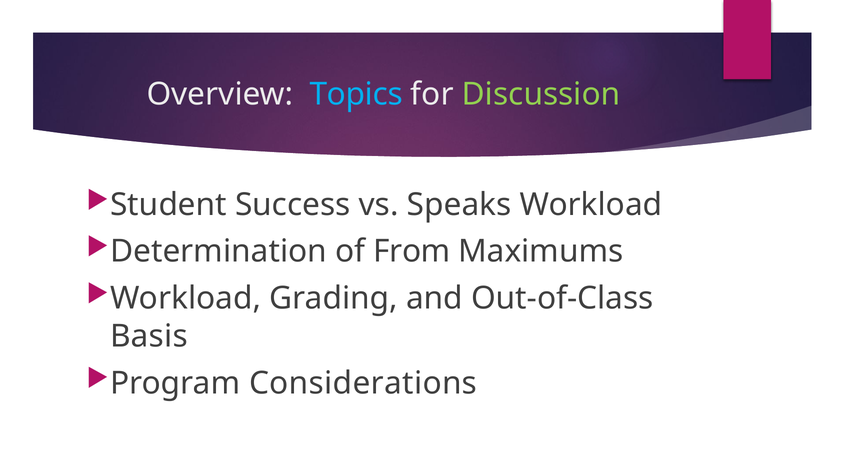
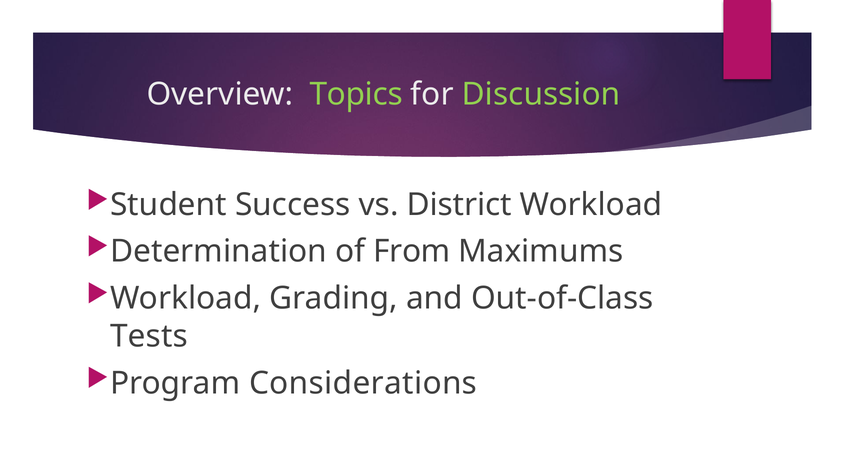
Topics colour: light blue -> light green
Speaks: Speaks -> District
Basis: Basis -> Tests
